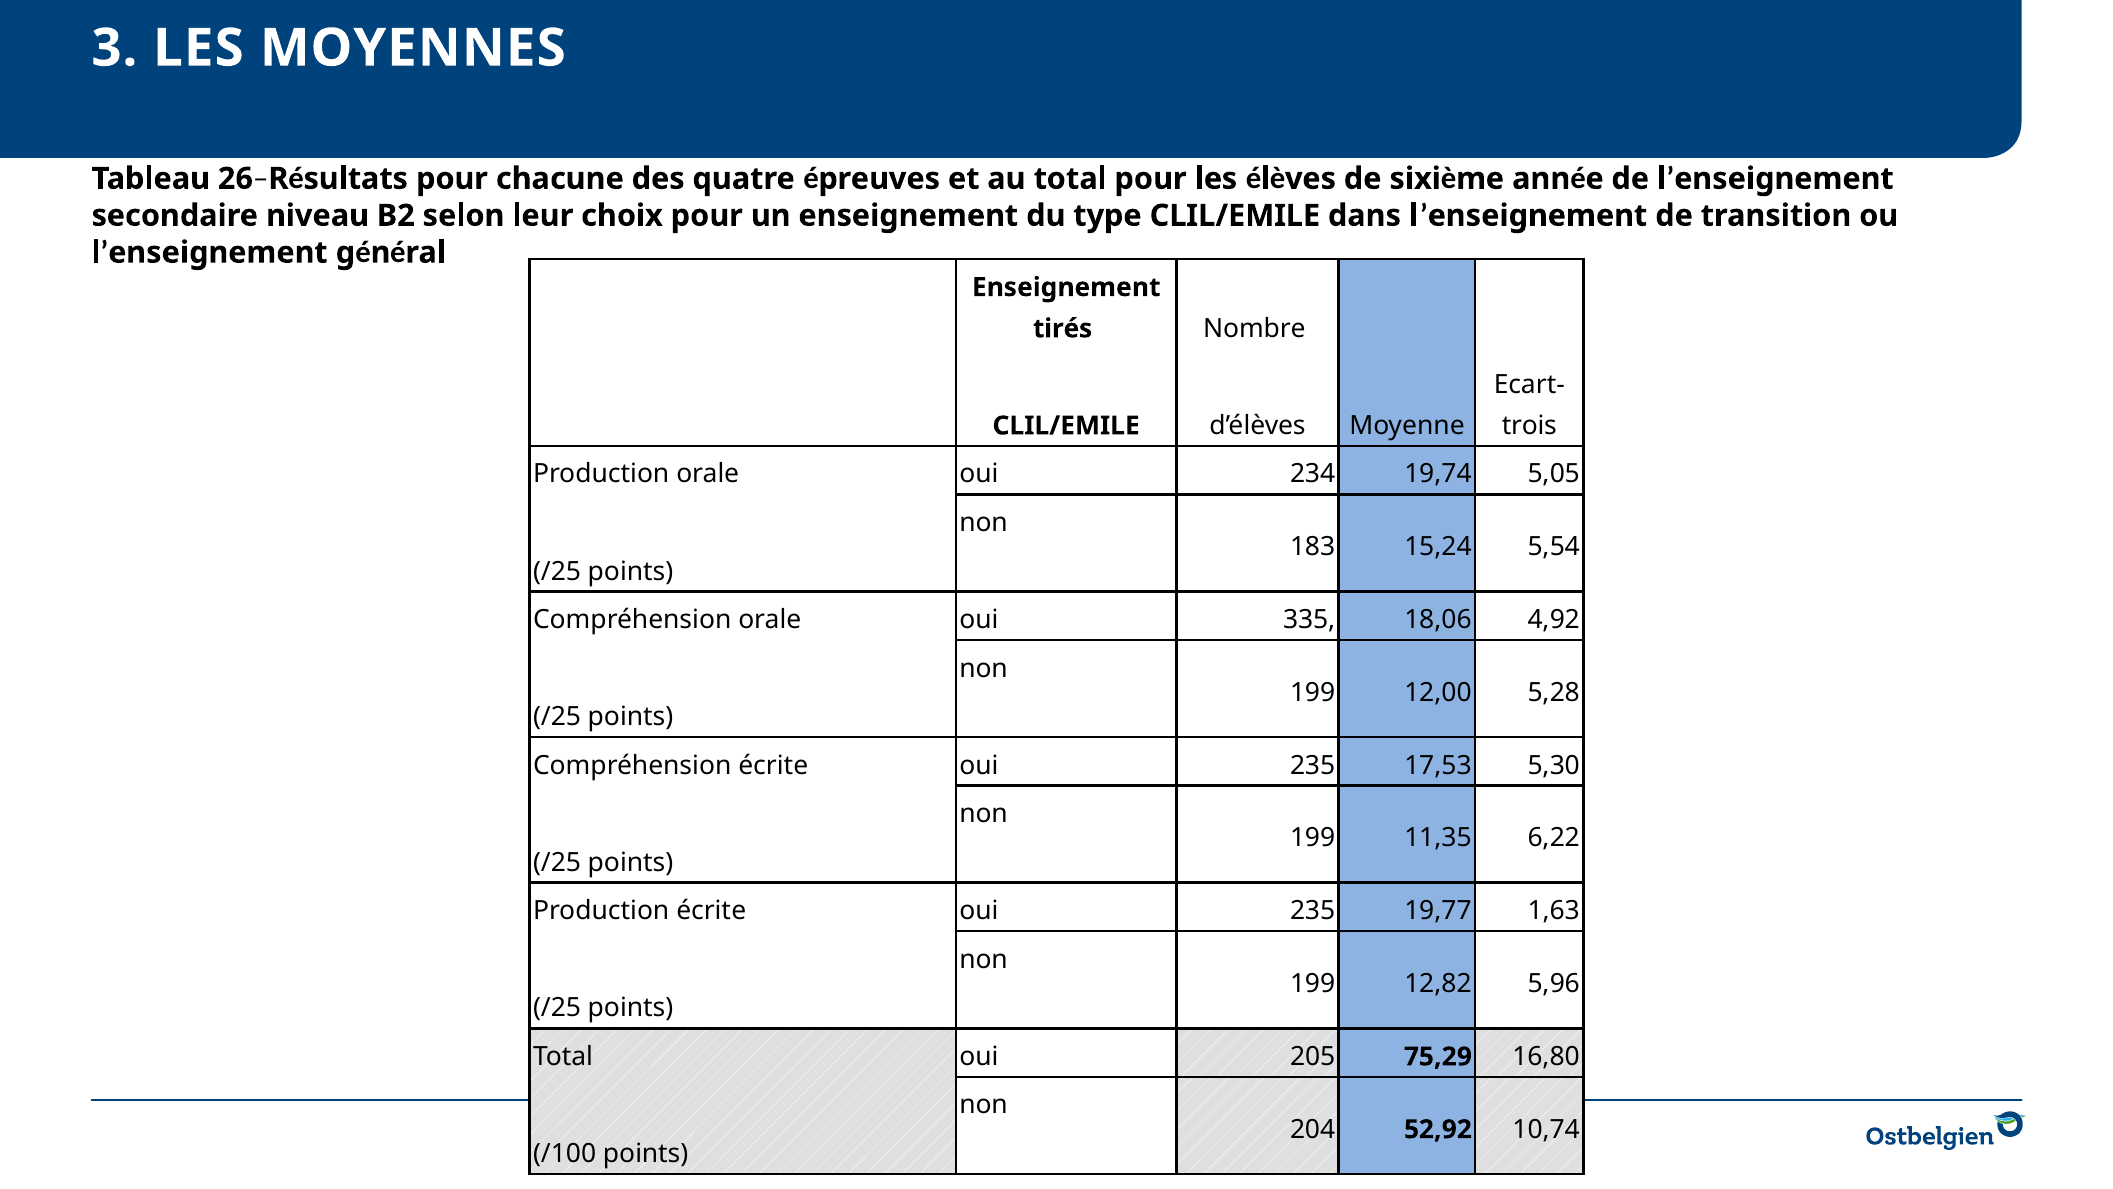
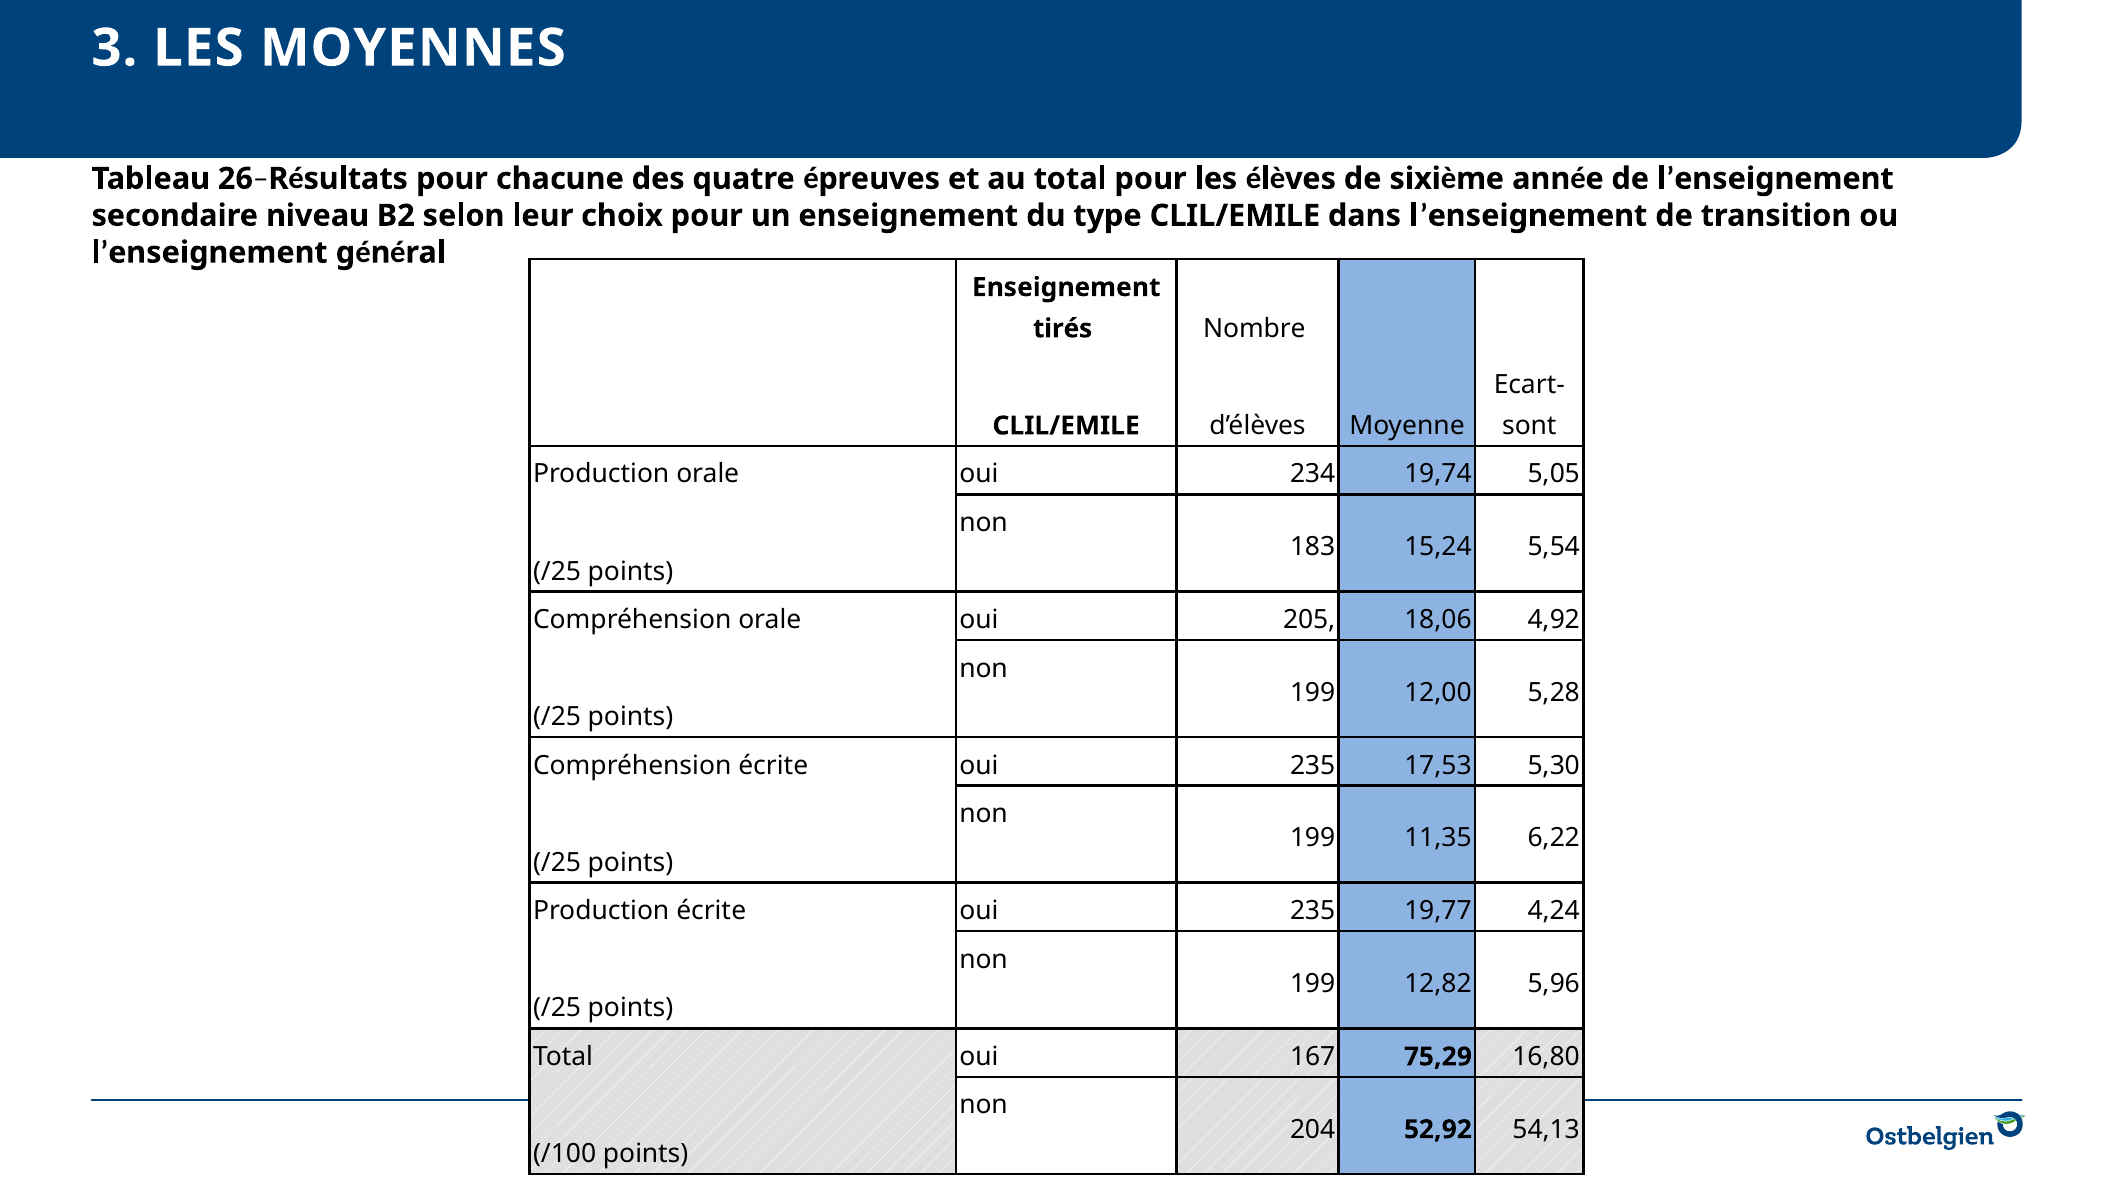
trois: trois -> sont
335: 335 -> 205
1,63: 1,63 -> 4,24
205: 205 -> 167
10,74: 10,74 -> 54,13
